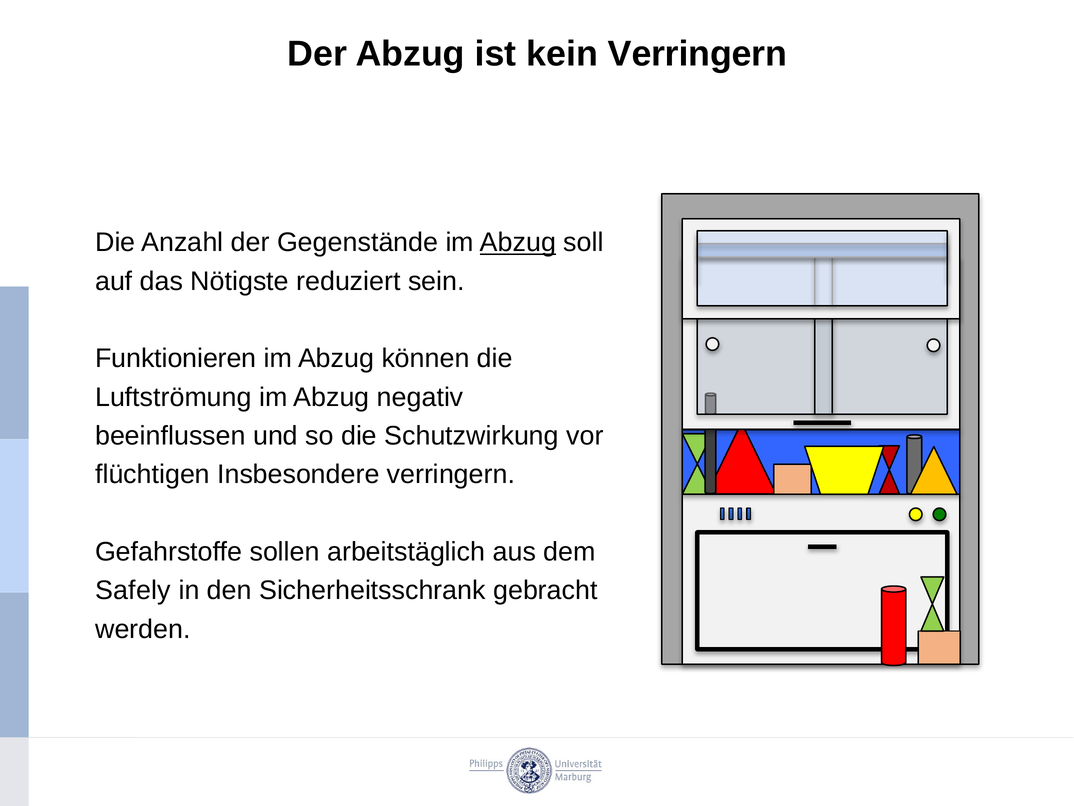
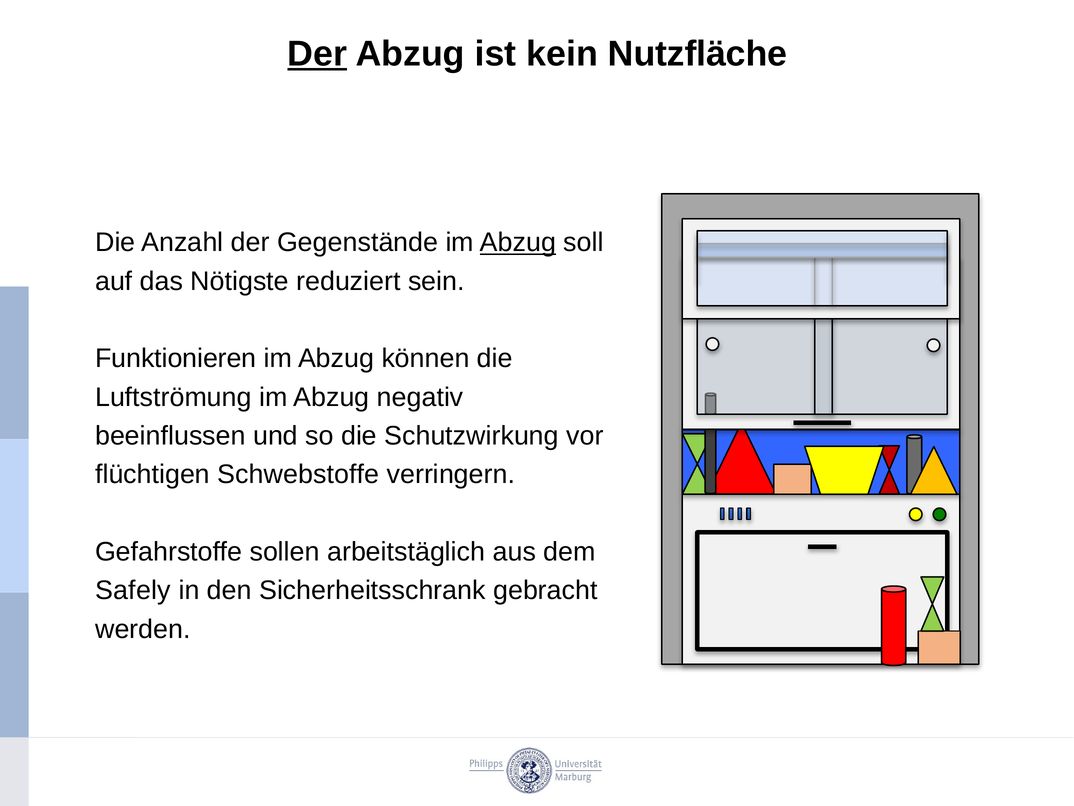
Der at (317, 54) underline: none -> present
kein Verringern: Verringern -> Nutzfläche
Insbesondere: Insbesondere -> Schwebstoffe
